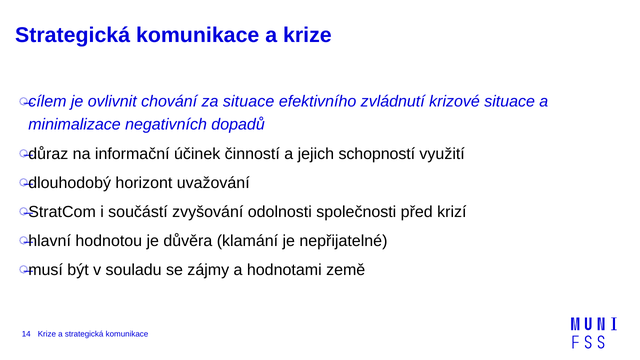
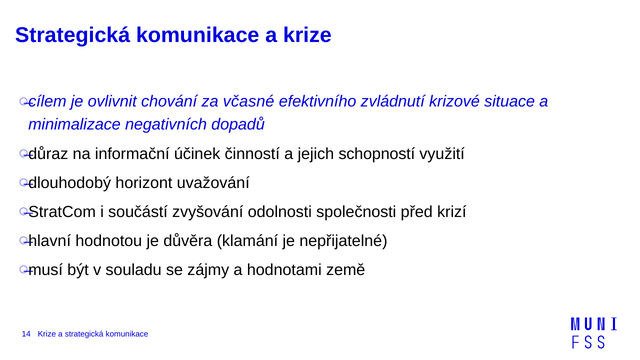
za situace: situace -> včasné
